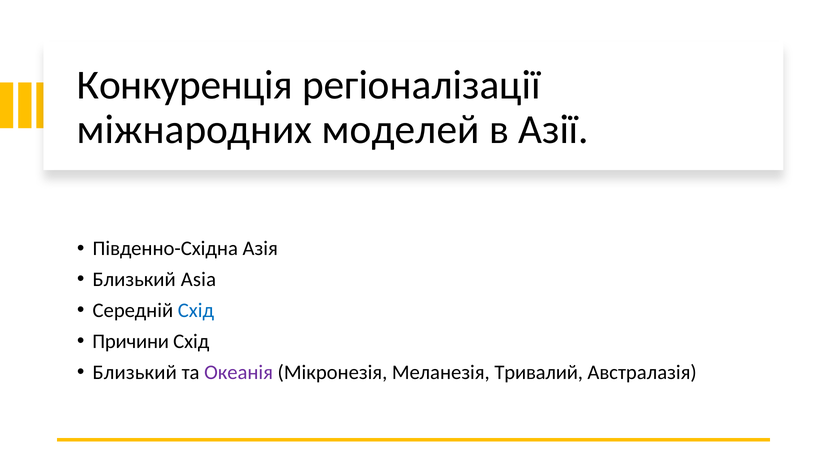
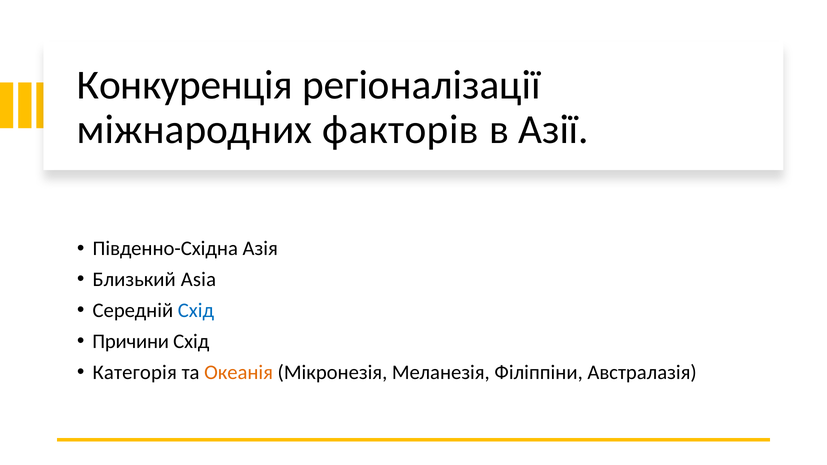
моделей: моделей -> факторів
Близький at (135, 372): Близький -> Категорія
Океанія colour: purple -> orange
Тривалий: Тривалий -> Філіппіни
